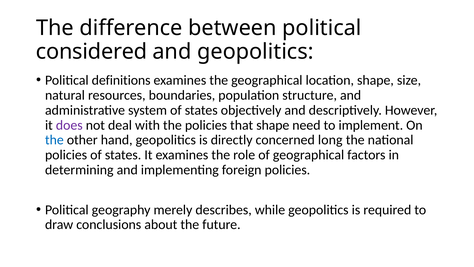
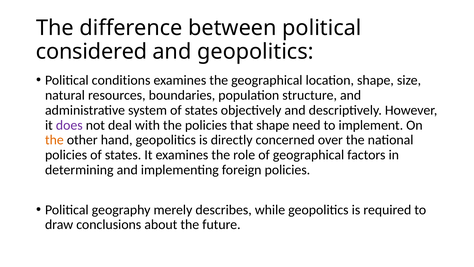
definitions: definitions -> conditions
the at (54, 140) colour: blue -> orange
long: long -> over
